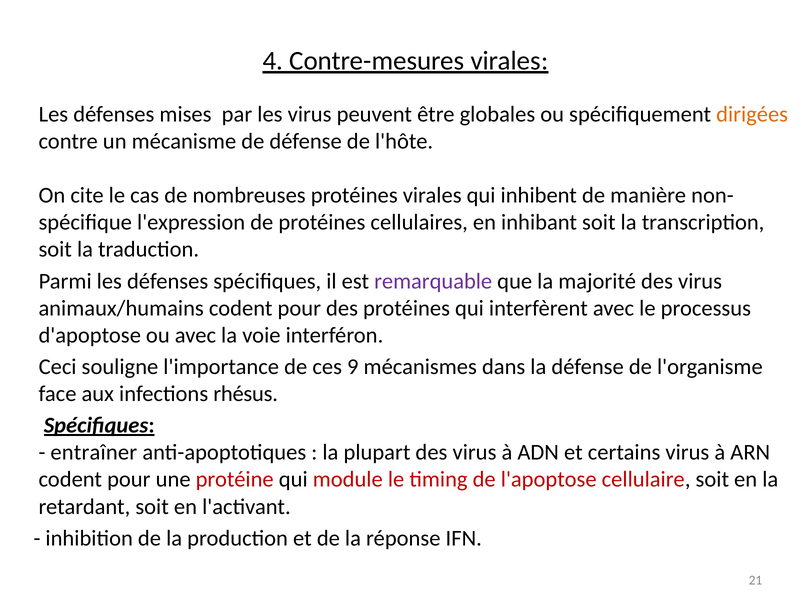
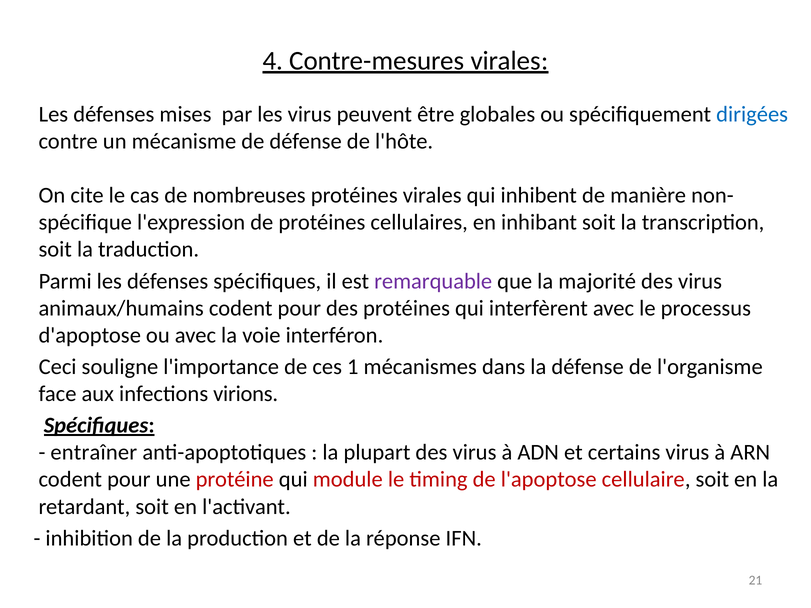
dirigées colour: orange -> blue
9: 9 -> 1
rhésus: rhésus -> virions
